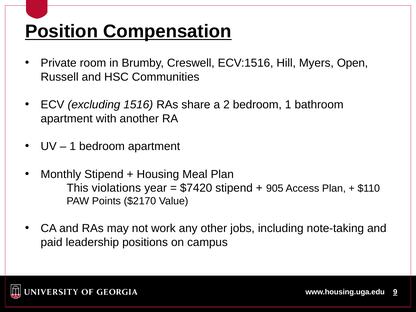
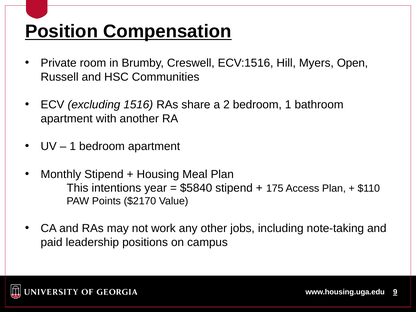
violations: violations -> intentions
$7420: $7420 -> $5840
905: 905 -> 175
